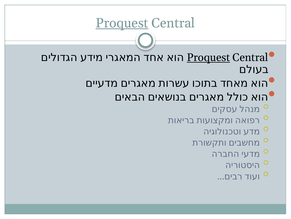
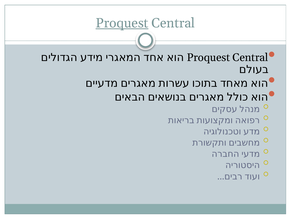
Proquest at (208, 57) underline: present -> none
